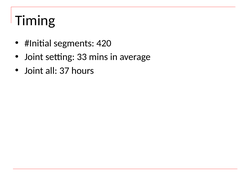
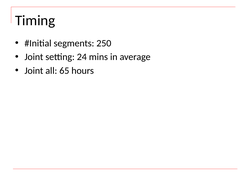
420: 420 -> 250
33: 33 -> 24
37: 37 -> 65
